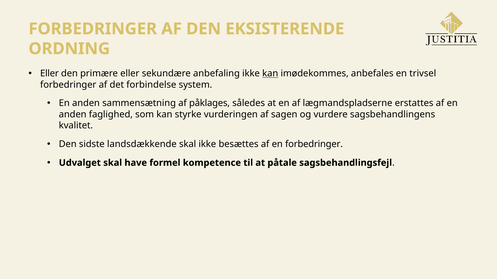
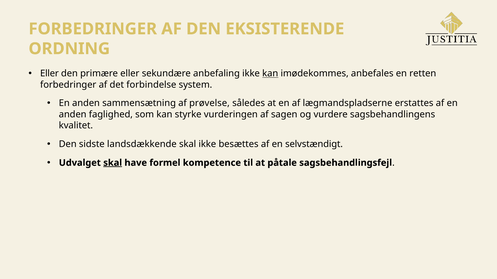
trivsel: trivsel -> retten
påklages: påklages -> prøvelse
en forbedringer: forbedringer -> selvstændigt
skal at (113, 163) underline: none -> present
